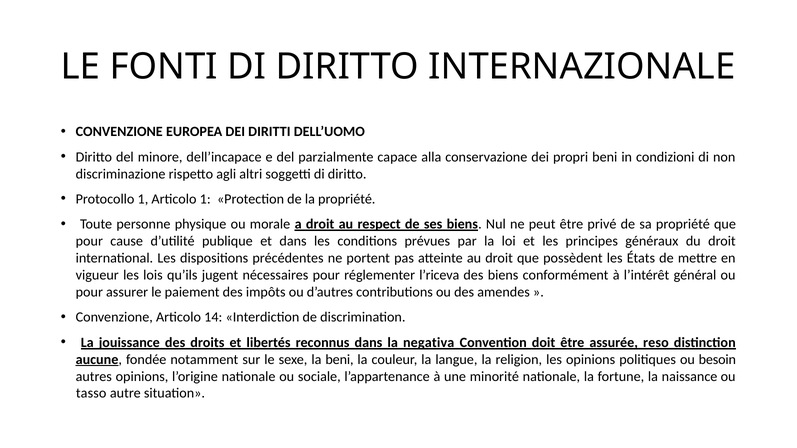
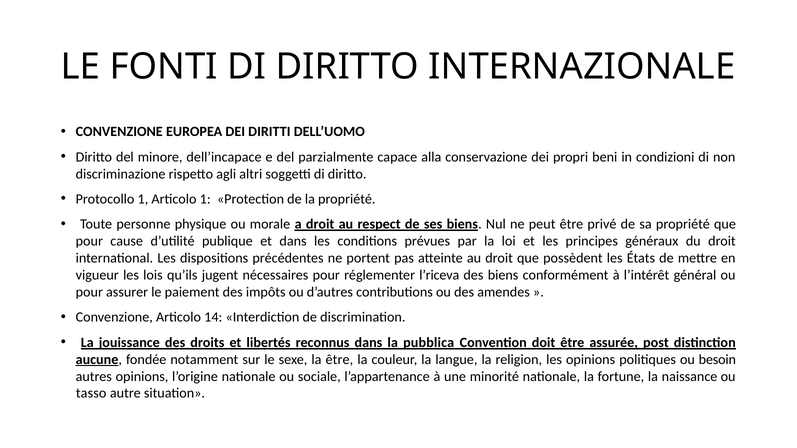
negativa: negativa -> pubblica
reso: reso -> post
la beni: beni -> être
